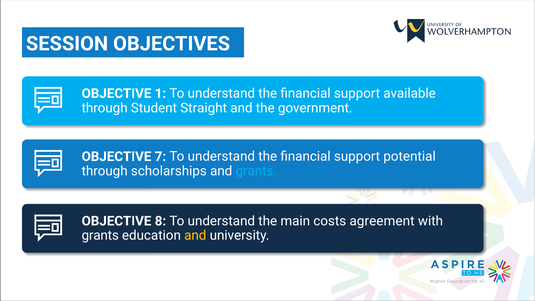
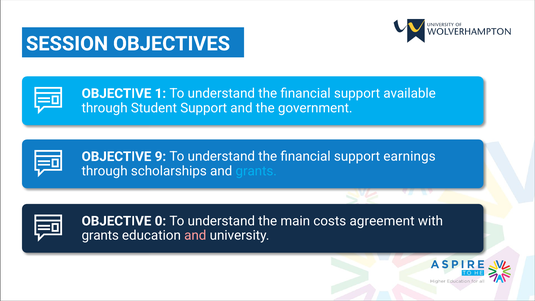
Student Straight: Straight -> Support
7: 7 -> 9
potential: potential -> earnings
8: 8 -> 0
and at (195, 235) colour: yellow -> pink
